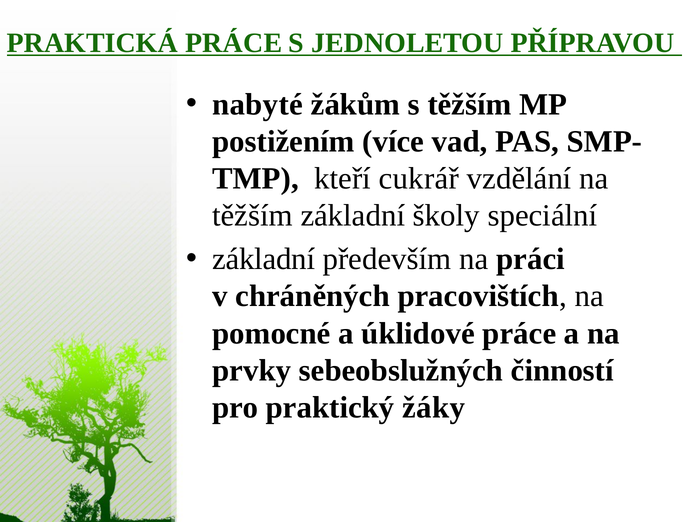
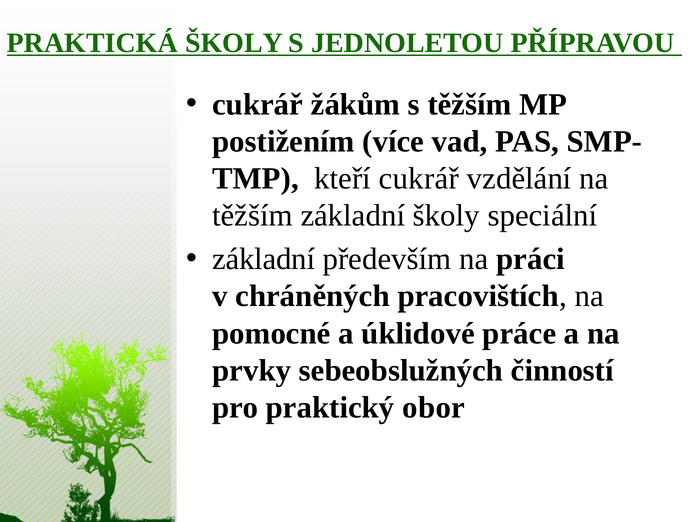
PRAKTICKÁ PRÁCE: PRÁCE -> ŠKOLY
nabyté at (258, 104): nabyté -> cukrář
žáky: žáky -> obor
